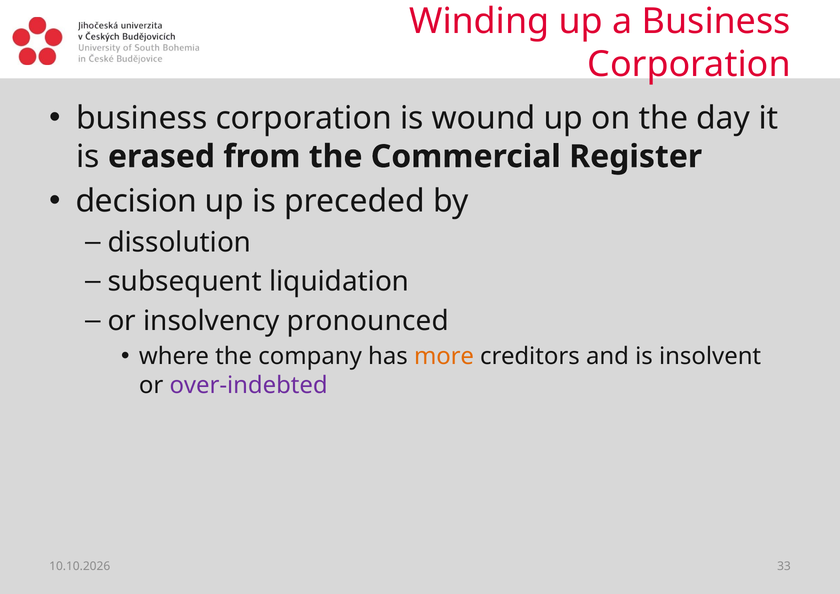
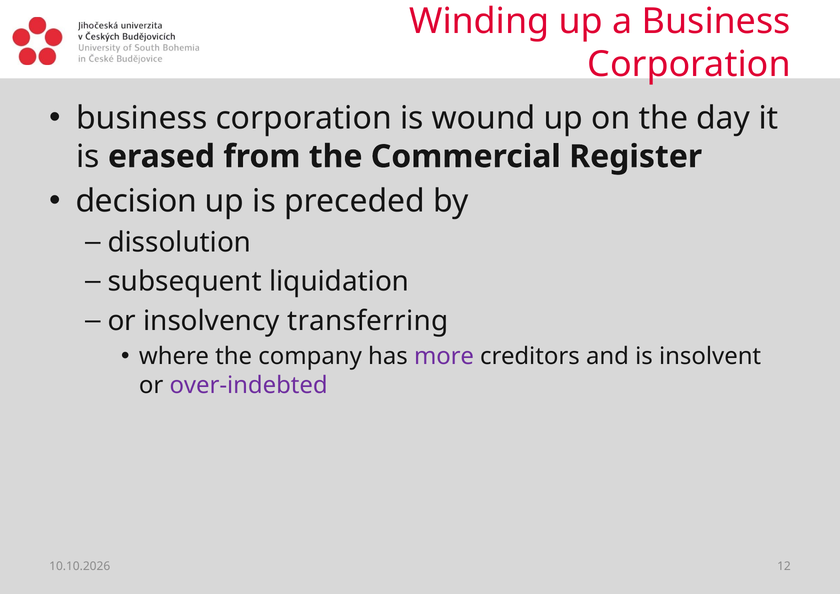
pronounced: pronounced -> transferring
more colour: orange -> purple
33: 33 -> 12
